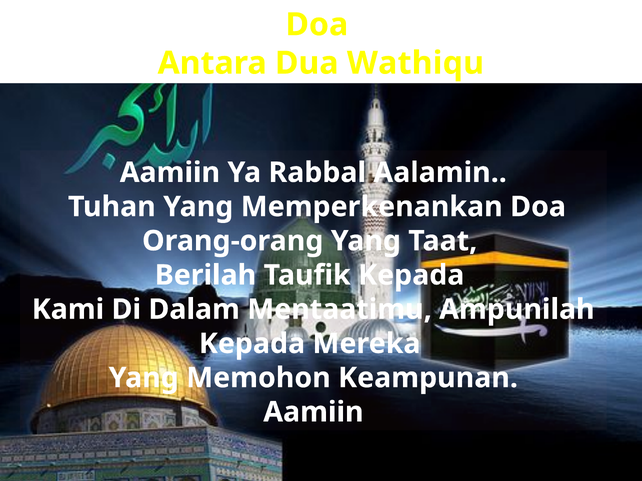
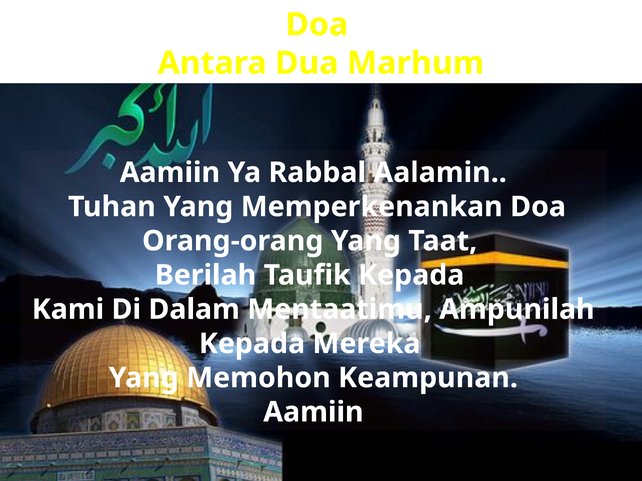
Wathiqu: Wathiqu -> Marhum
